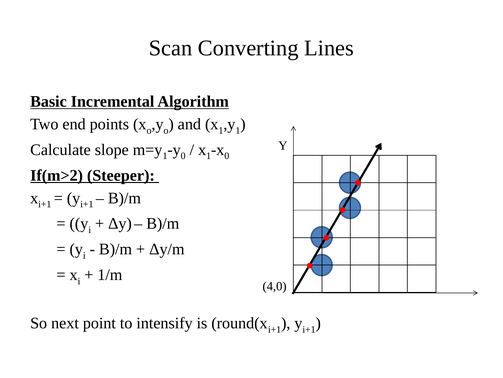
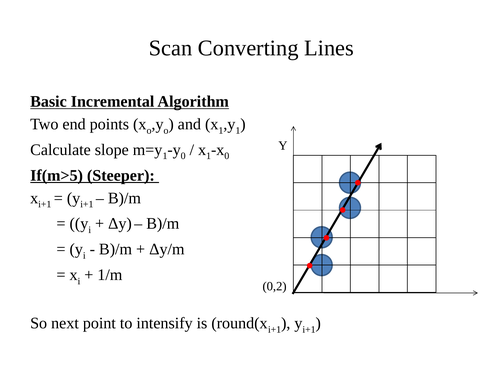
If(m>2: If(m>2 -> If(m>5
4,0: 4,0 -> 0,2
